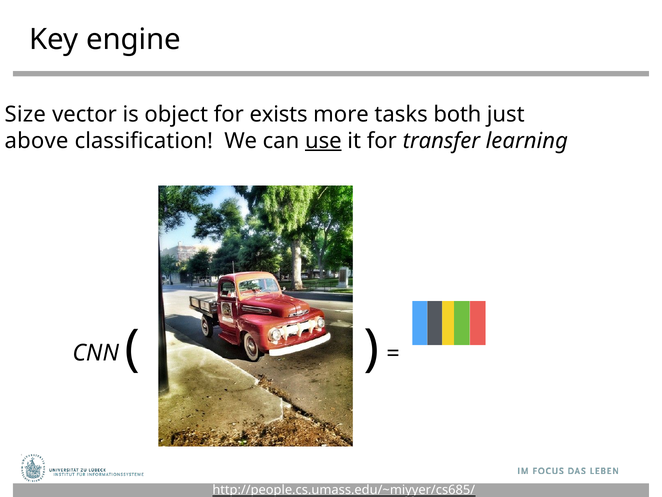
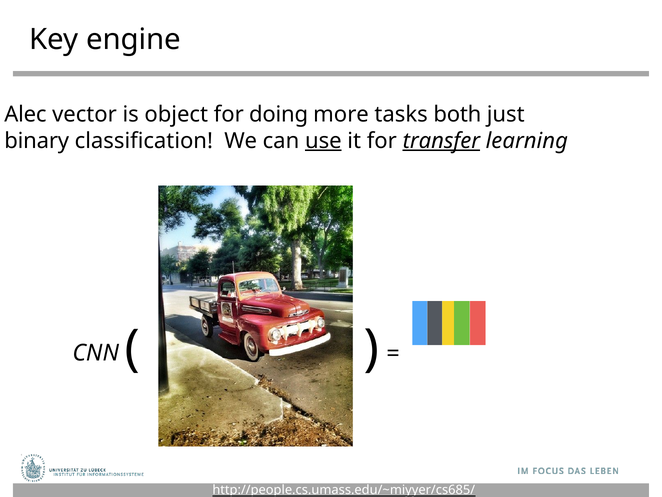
Size: Size -> Alec
exists: exists -> doing
above: above -> binary
transfer underline: none -> present
